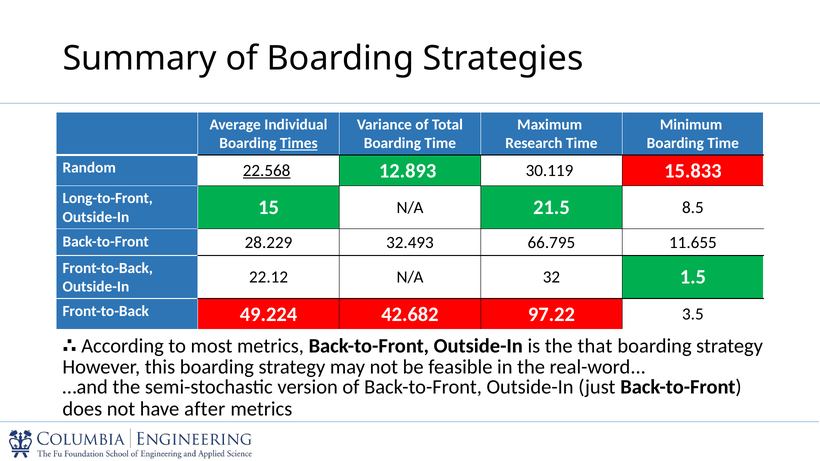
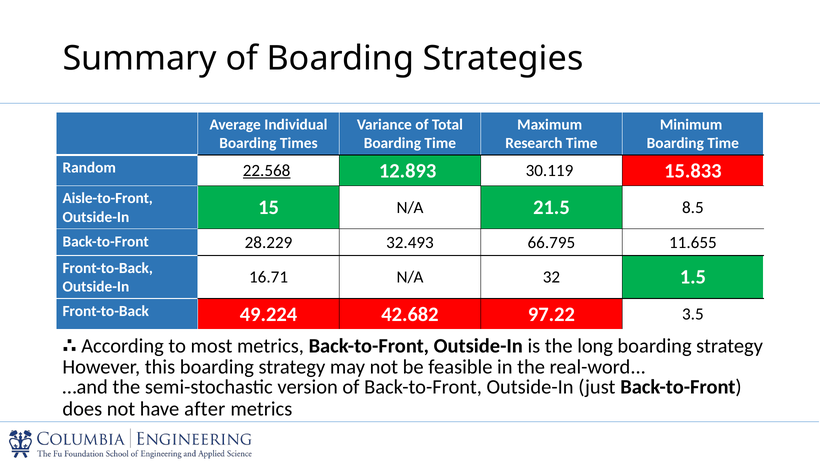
Times underline: present -> none
Long-to-Front: Long-to-Front -> Aisle-to-Front
22.12: 22.12 -> 16.71
that: that -> long
